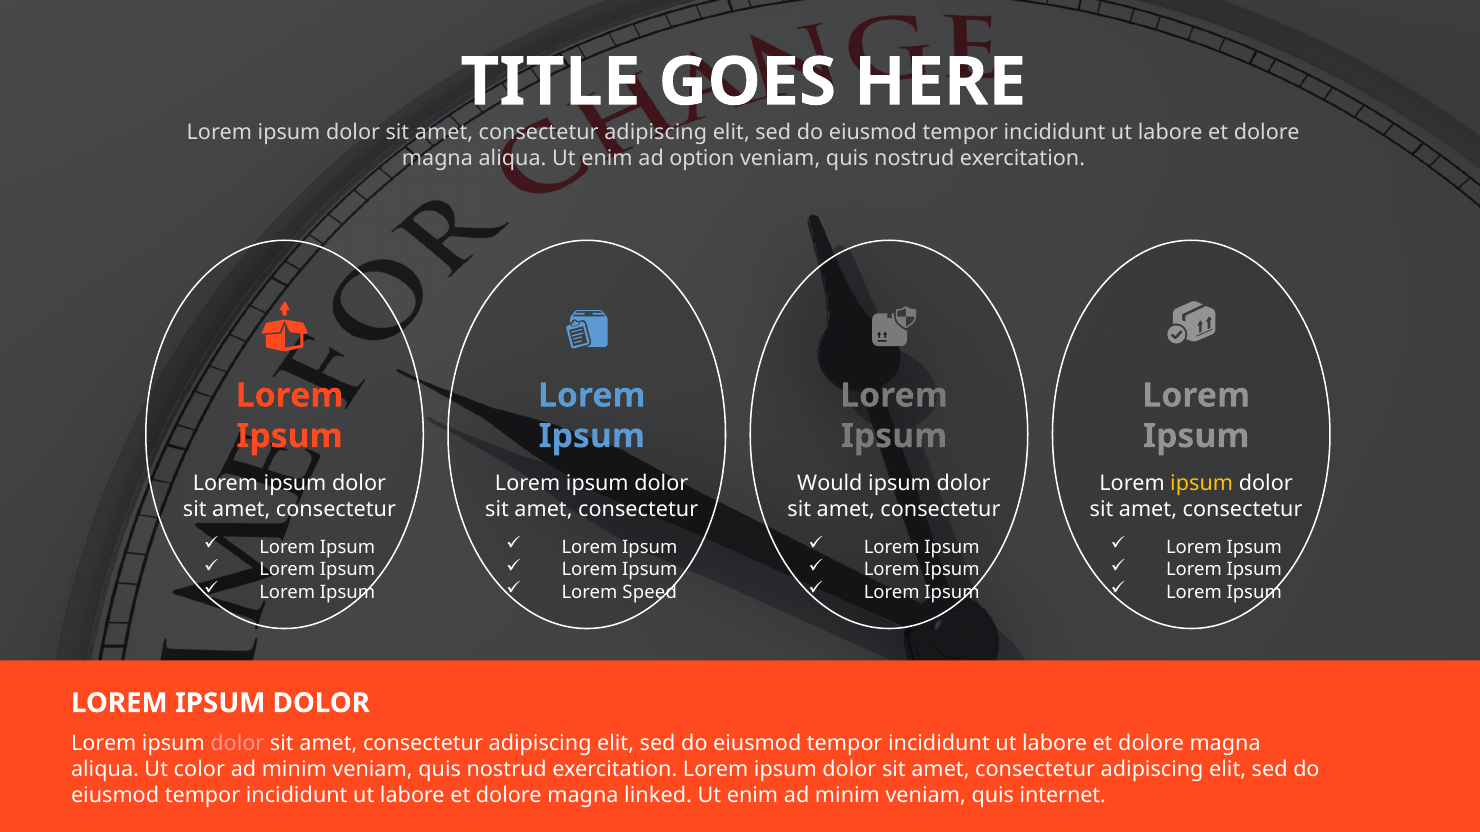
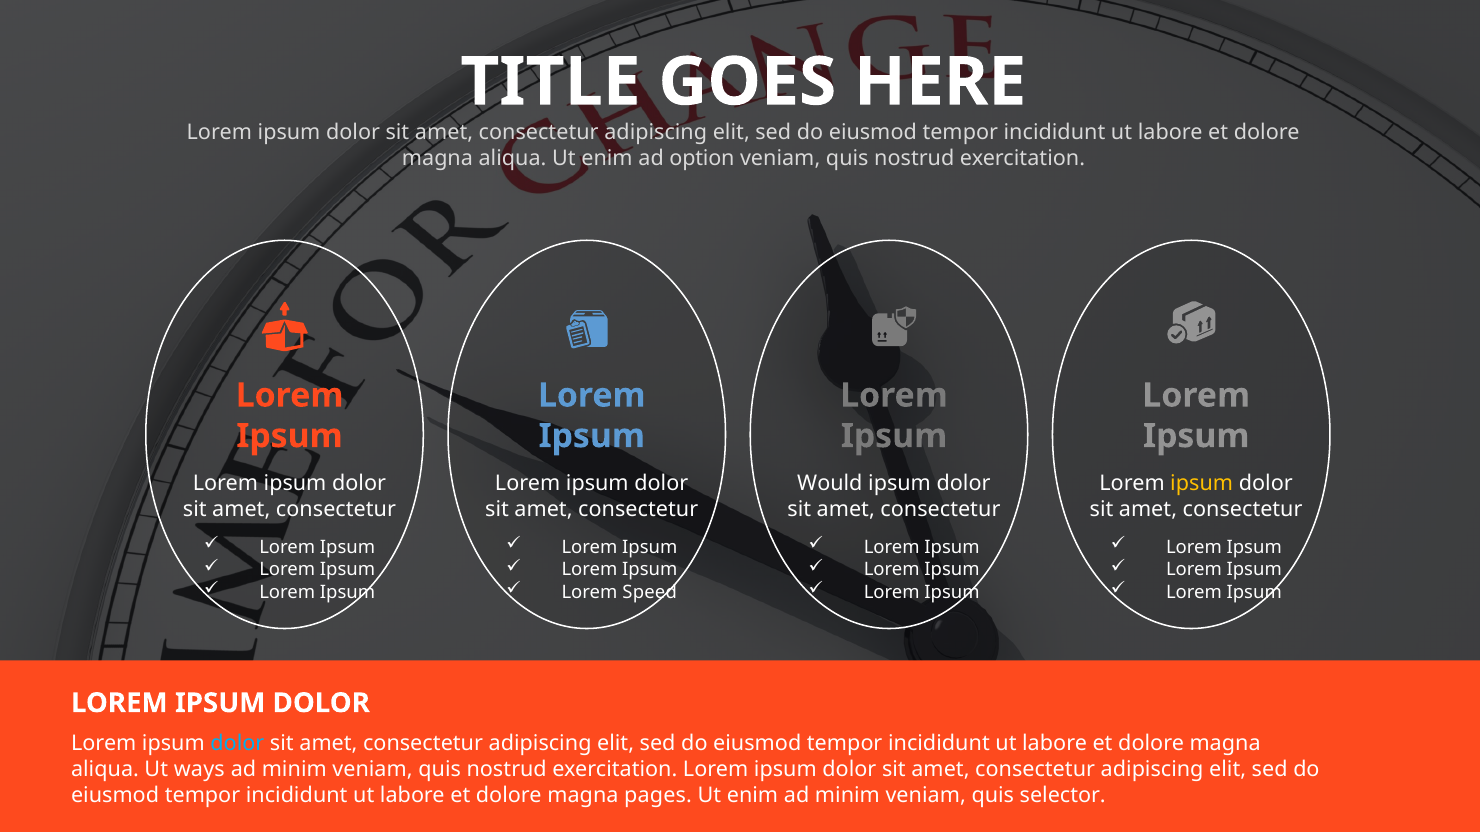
dolor at (237, 744) colour: pink -> light blue
color: color -> ways
linked: linked -> pages
internet: internet -> selector
